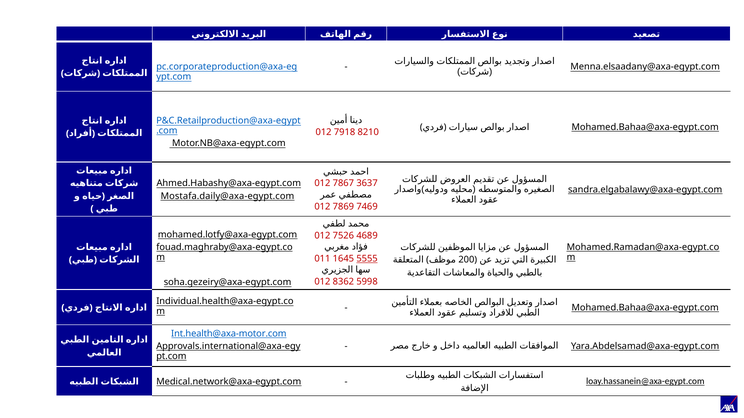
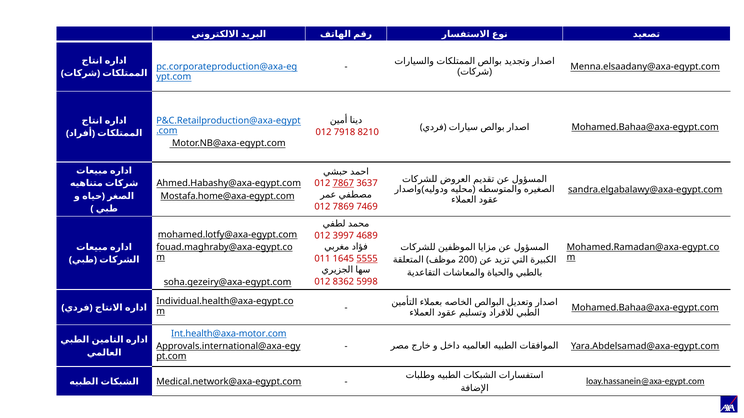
7867 underline: none -> present
Mostafa.daily@axa-egypt.com: Mostafa.daily@axa-egypt.com -> Mostafa.home@axa-egypt.com
7526: 7526 -> 3997
